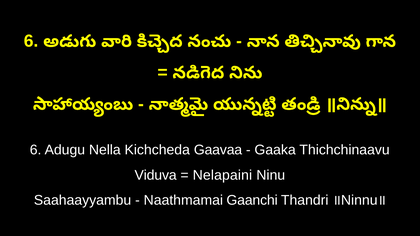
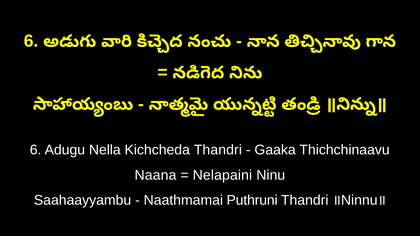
Kichcheda Gaavaa: Gaavaa -> Thandri
Viduva: Viduva -> Naana
Gaanchi: Gaanchi -> Puthruni
